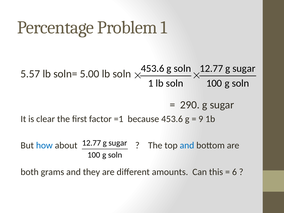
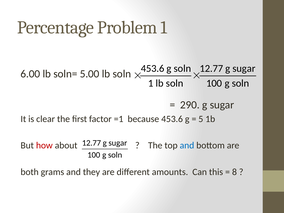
5.57: 5.57 -> 6.00
9: 9 -> 5
how colour: blue -> red
6: 6 -> 8
